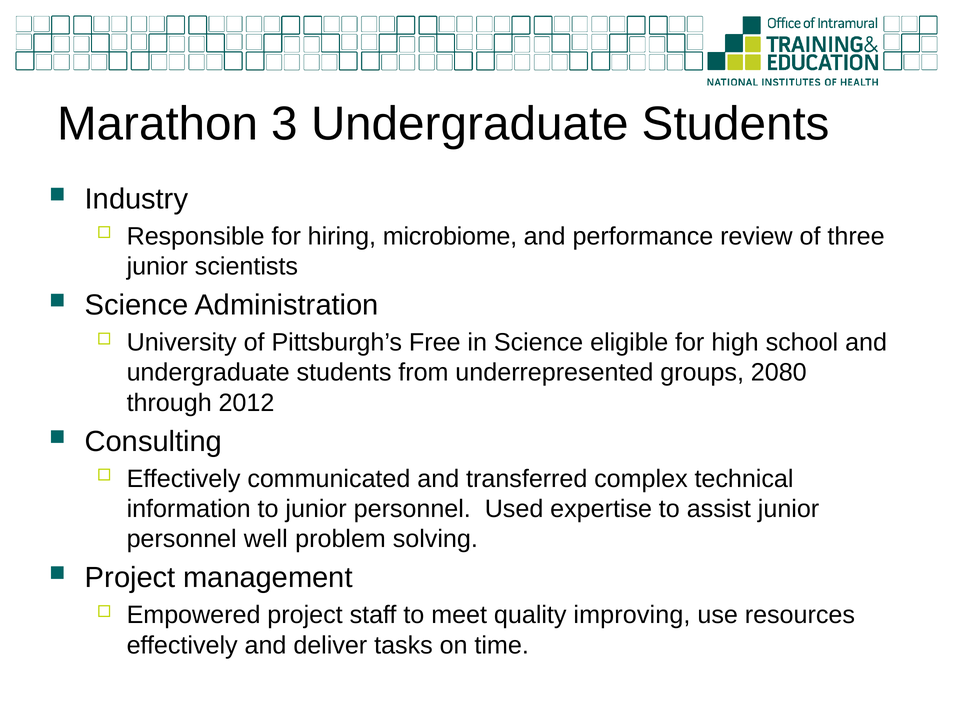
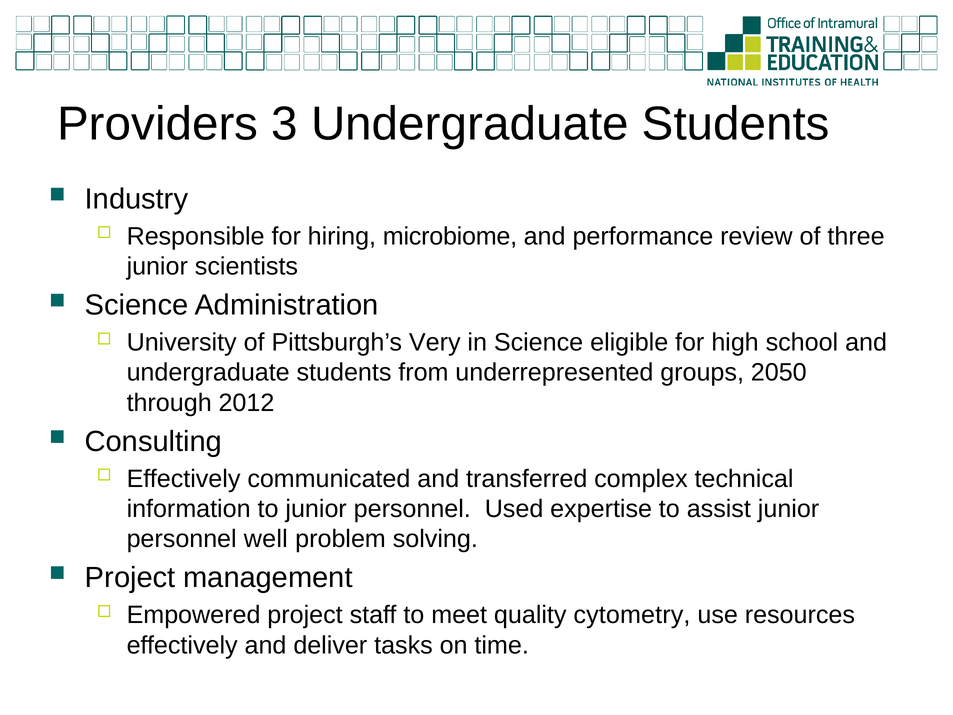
Marathon: Marathon -> Providers
Free: Free -> Very
2080: 2080 -> 2050
improving: improving -> cytometry
